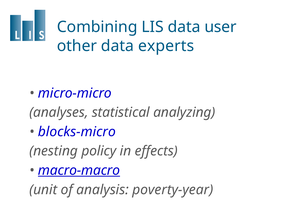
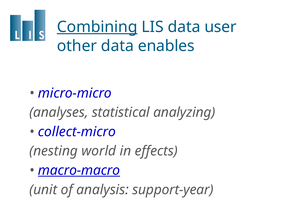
Combining underline: none -> present
experts: experts -> enables
blocks-micro: blocks-micro -> collect-micro
policy: policy -> world
poverty-year: poverty-year -> support-year
